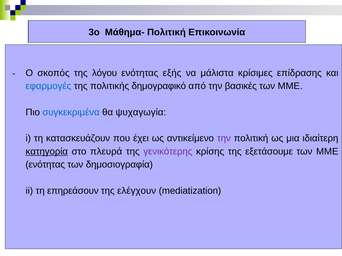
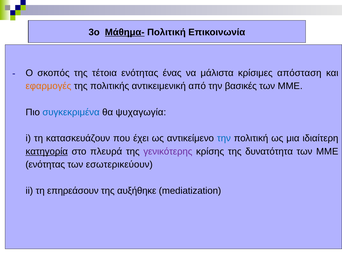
Μάθημα- underline: none -> present
λόγου: λόγου -> τέτοια
εξής: εξής -> ένας
επίδρασης: επίδρασης -> απόσταση
εφαρμογές colour: blue -> orange
δημογραφικό: δημογραφικό -> αντικειμενική
την at (224, 139) colour: purple -> blue
εξετάσουμε: εξετάσουμε -> δυνατότητα
δημοσιογραφία: δημοσιογραφία -> εσωτερικεύουν
ελέγχουν: ελέγχουν -> αυξήθηκε
